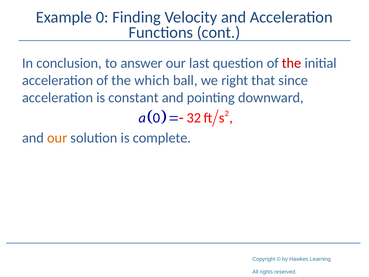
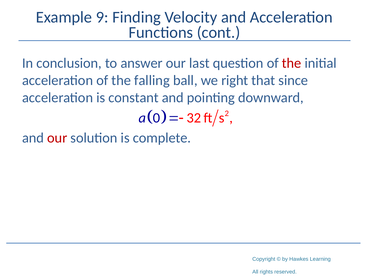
Example 0: 0 -> 9
which: which -> falling
our at (57, 138) colour: orange -> red
